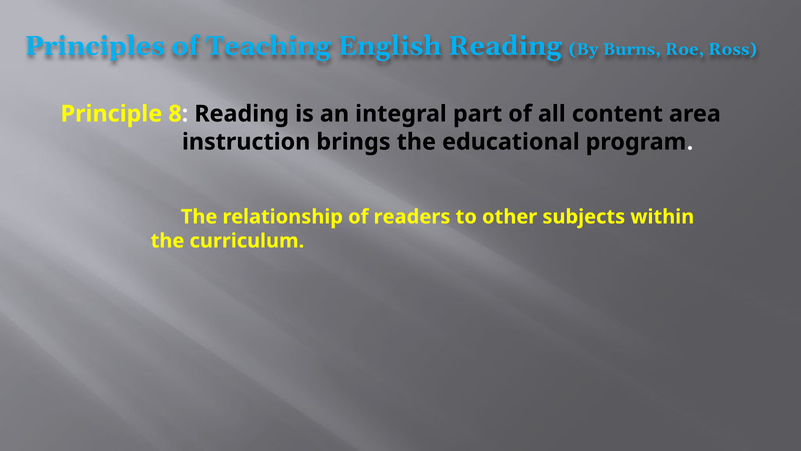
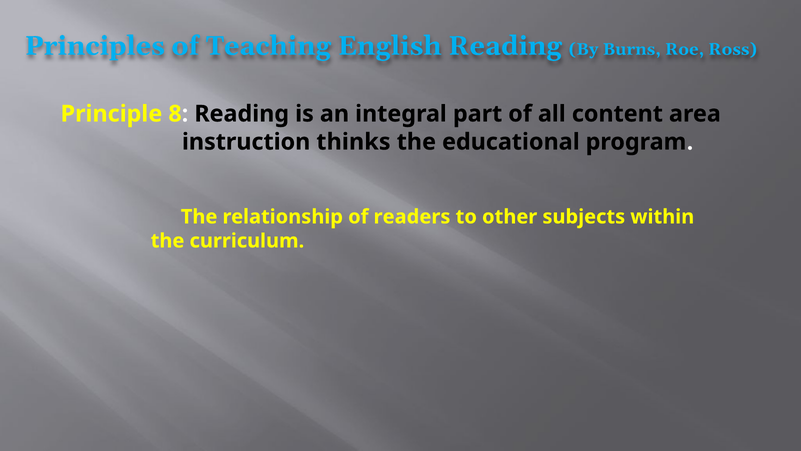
brings: brings -> thinks
